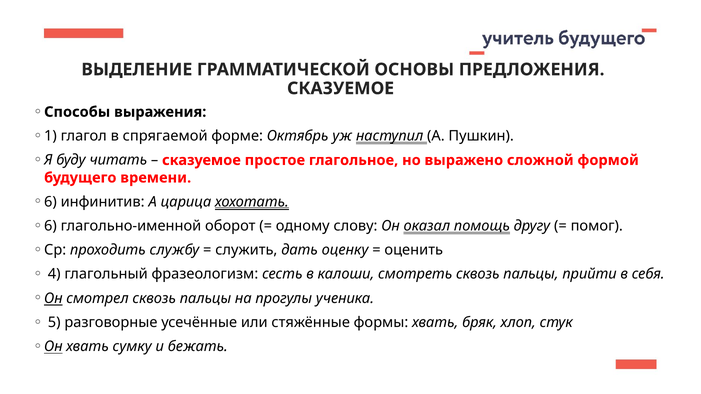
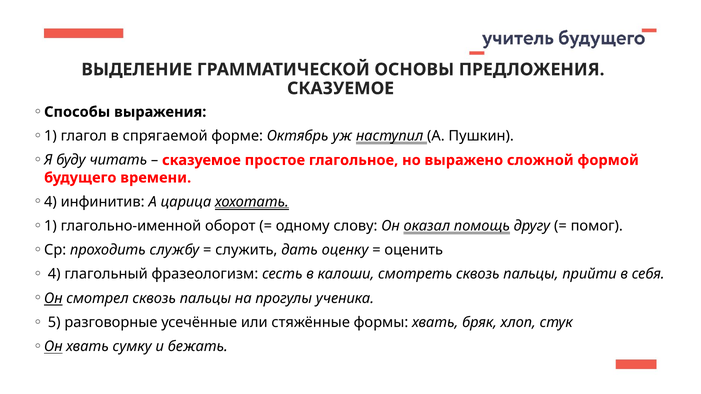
6 at (50, 202): 6 -> 4
6 at (50, 226): 6 -> 1
